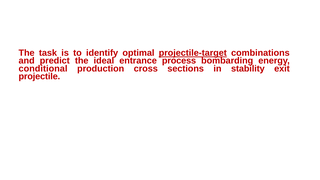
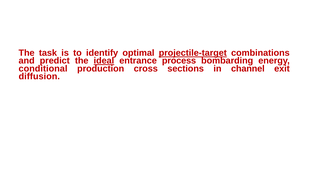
ideal underline: none -> present
stability: stability -> channel
projectile: projectile -> diffusion
